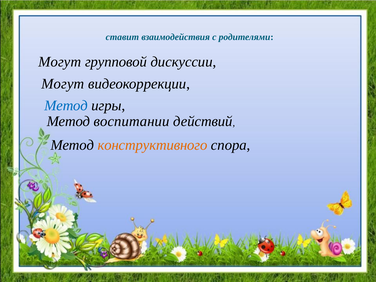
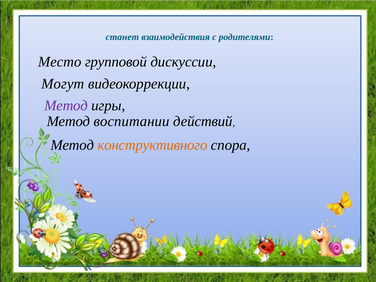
ставит: ставит -> станет
Могут at (60, 62): Могут -> Место
Метод at (66, 106) colour: blue -> purple
